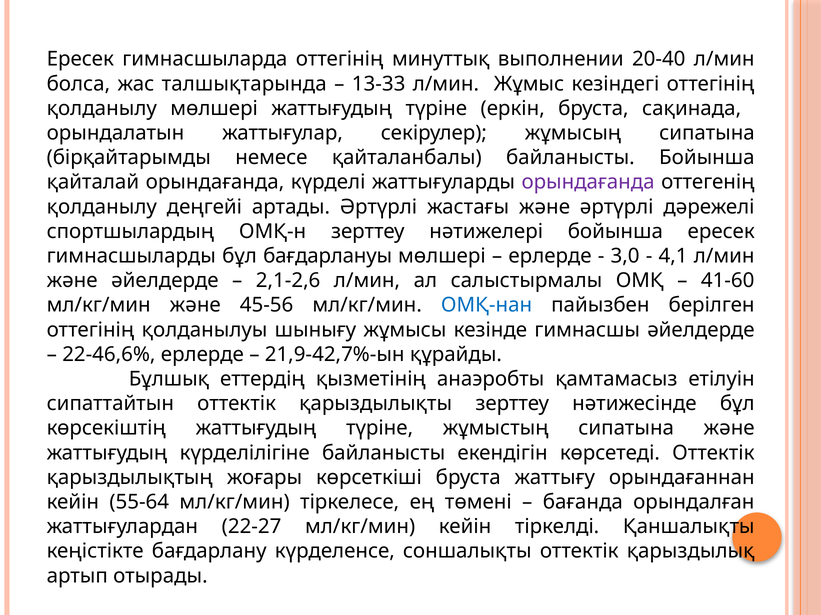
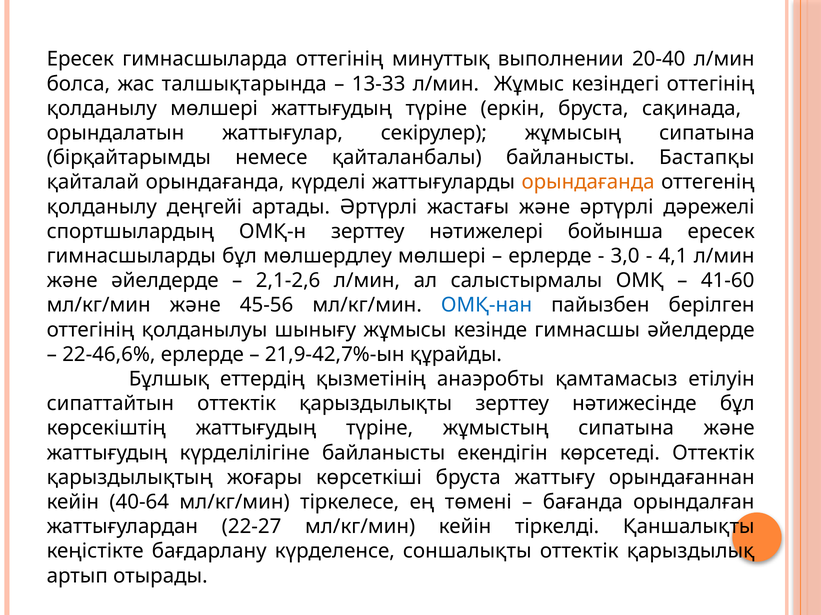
байланысты Бойынша: Бойынша -> Бастапқы
орындағанда at (588, 182) colour: purple -> orange
бағдарлануы: бағдарлануы -> мөлшердлеу
55-64: 55-64 -> 40-64
